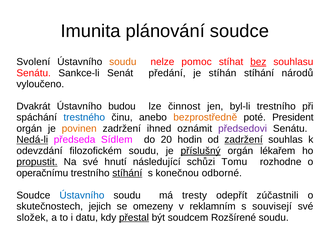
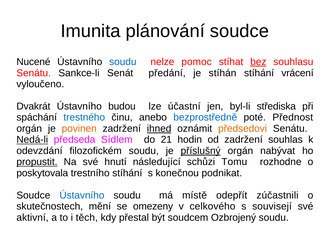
Svolení: Svolení -> Nucené
soudu at (123, 62) colour: orange -> blue
národů: národů -> vrácení
činnost: činnost -> účastní
byl-li trestního: trestního -> střediska
bezprostředně colour: orange -> blue
President: President -> Přednost
ihned underline: none -> present
předsedovi colour: purple -> orange
20: 20 -> 21
zadržení at (244, 140) underline: present -> none
lékařem: lékařem -> nabývat
operačnímu: operačnímu -> poskytovala
stíhání at (127, 173) underline: present -> none
odborné: odborné -> podnikat
tresty: tresty -> místě
jejich: jejich -> mění
reklamním: reklamním -> celkového
složek: složek -> aktivní
datu: datu -> těch
přestal underline: present -> none
Rozšírené: Rozšírené -> Ozbrojený
